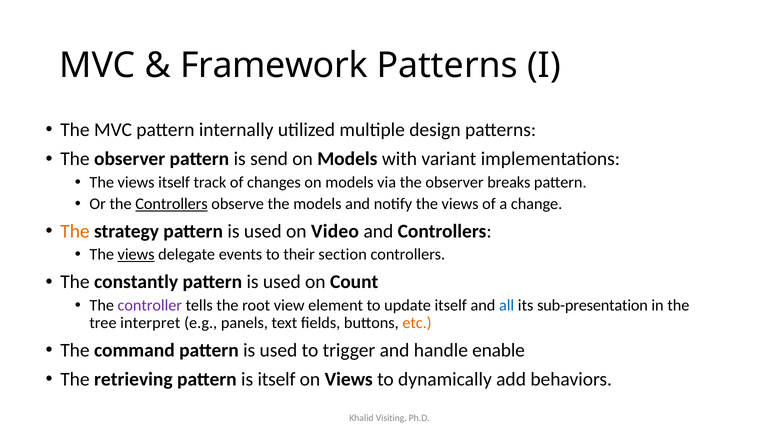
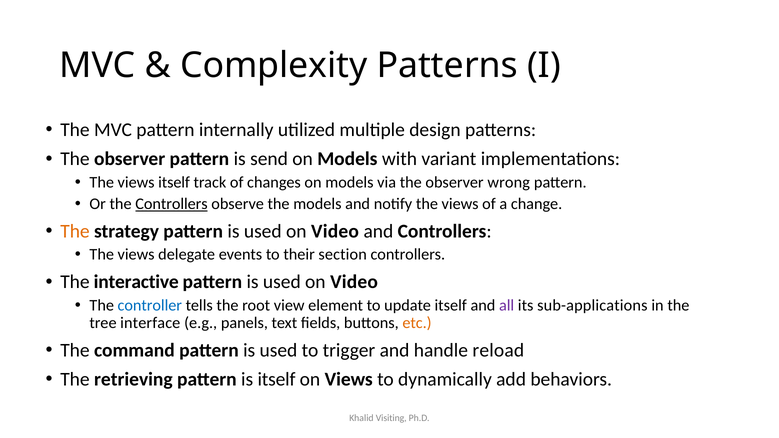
Framework: Framework -> Complexity
breaks: breaks -> wrong
views at (136, 255) underline: present -> none
constantly: constantly -> interactive
Count at (354, 282): Count -> Video
controller colour: purple -> blue
all colour: blue -> purple
sub-presentation: sub-presentation -> sub-applications
interpret: interpret -> interface
enable: enable -> reload
